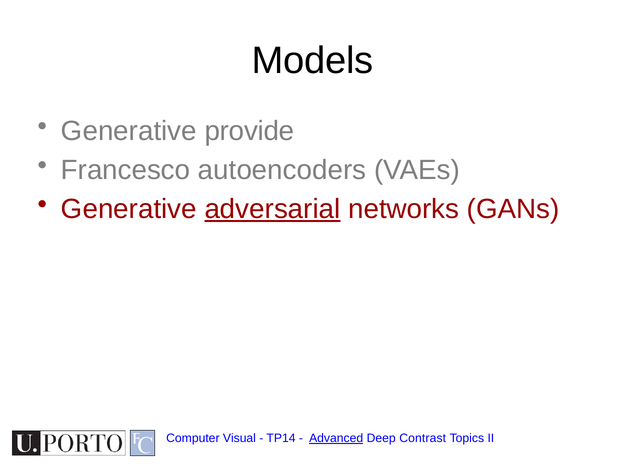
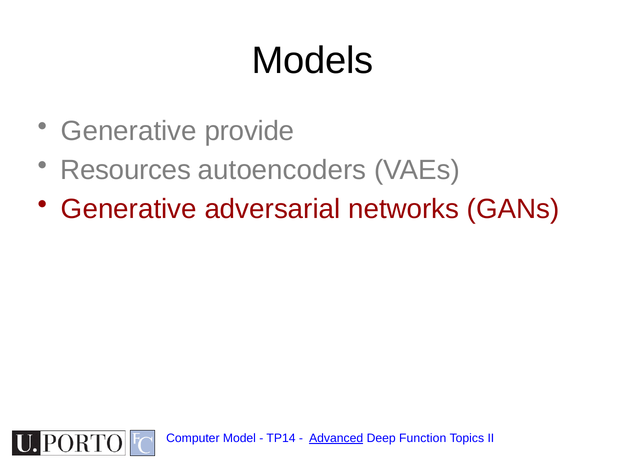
Francesco: Francesco -> Resources
adversarial underline: present -> none
Visual: Visual -> Model
Contrast: Contrast -> Function
